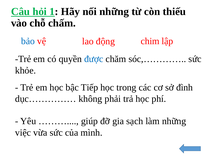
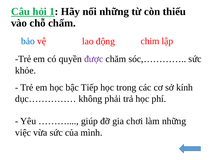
được colour: blue -> purple
đình: đình -> kính
sạch: sạch -> chơi
